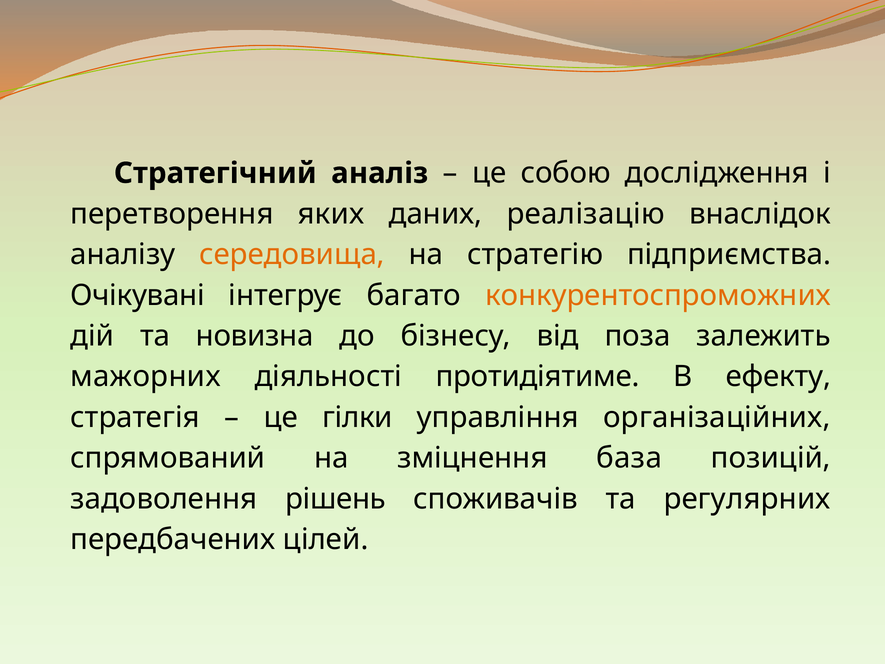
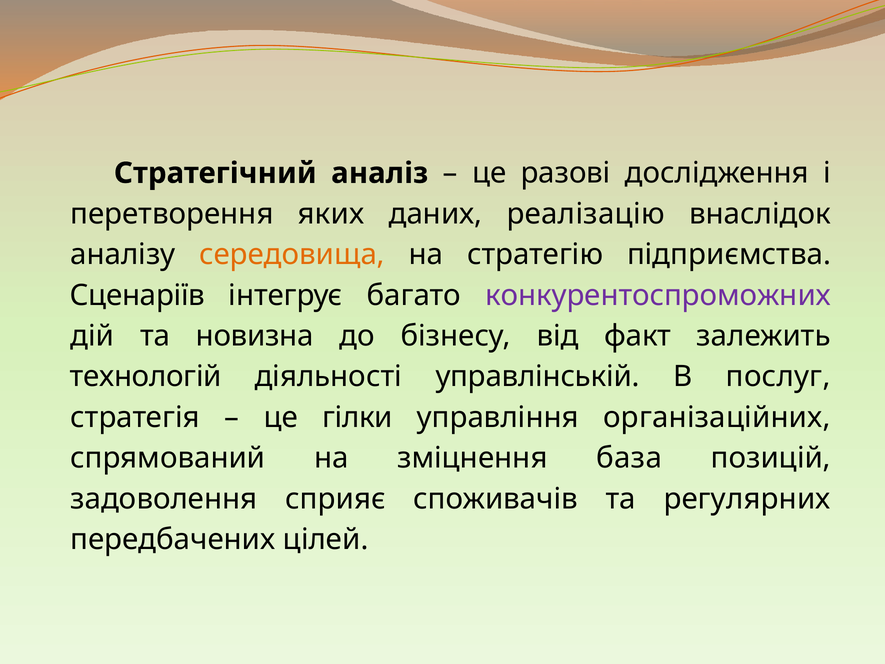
собою: собою -> разові
Очікувані: Очікувані -> Сценаріїв
конкурентоспроможних colour: orange -> purple
поза: поза -> факт
мажорних: мажорних -> технологій
протидіятиме: протидіятиме -> управлінській
ефекту: ефекту -> послуг
рішень: рішень -> сприяє
